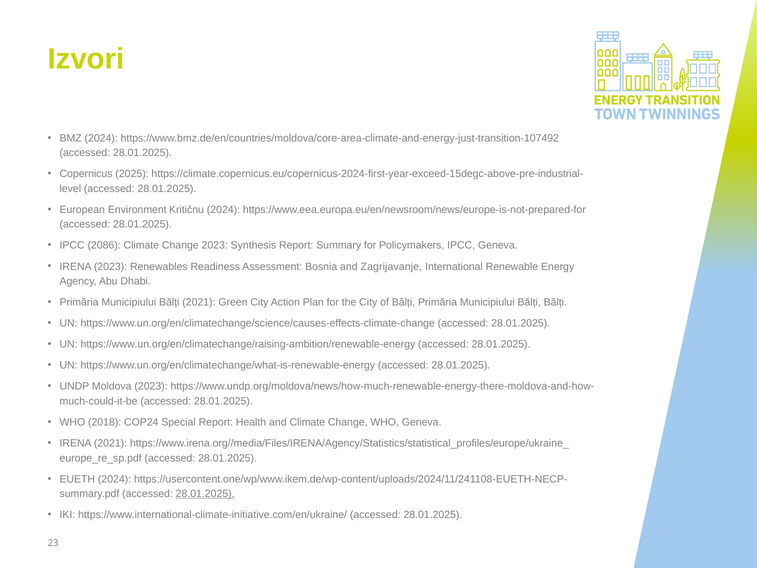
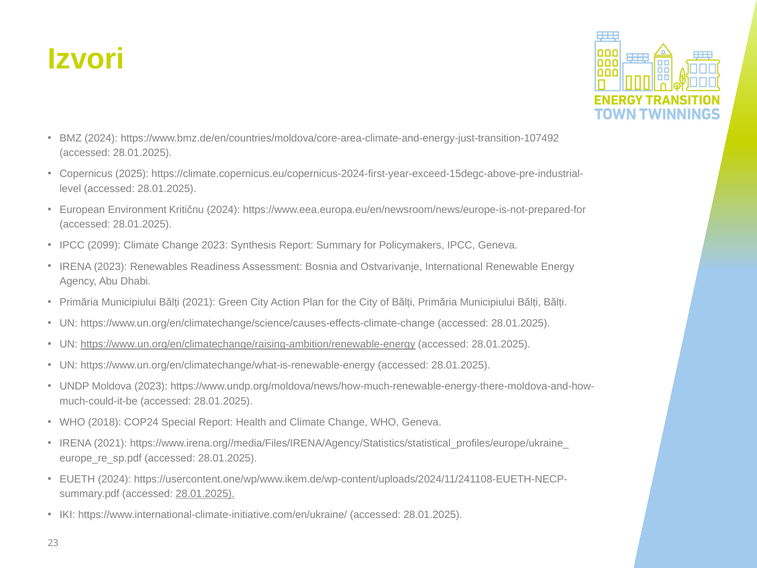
2086: 2086 -> 2099
Zagrijavanje: Zagrijavanje -> Ostvarivanje
https://www.un.org/en/climatechange/raising-ambition/renewable-energy underline: none -> present
